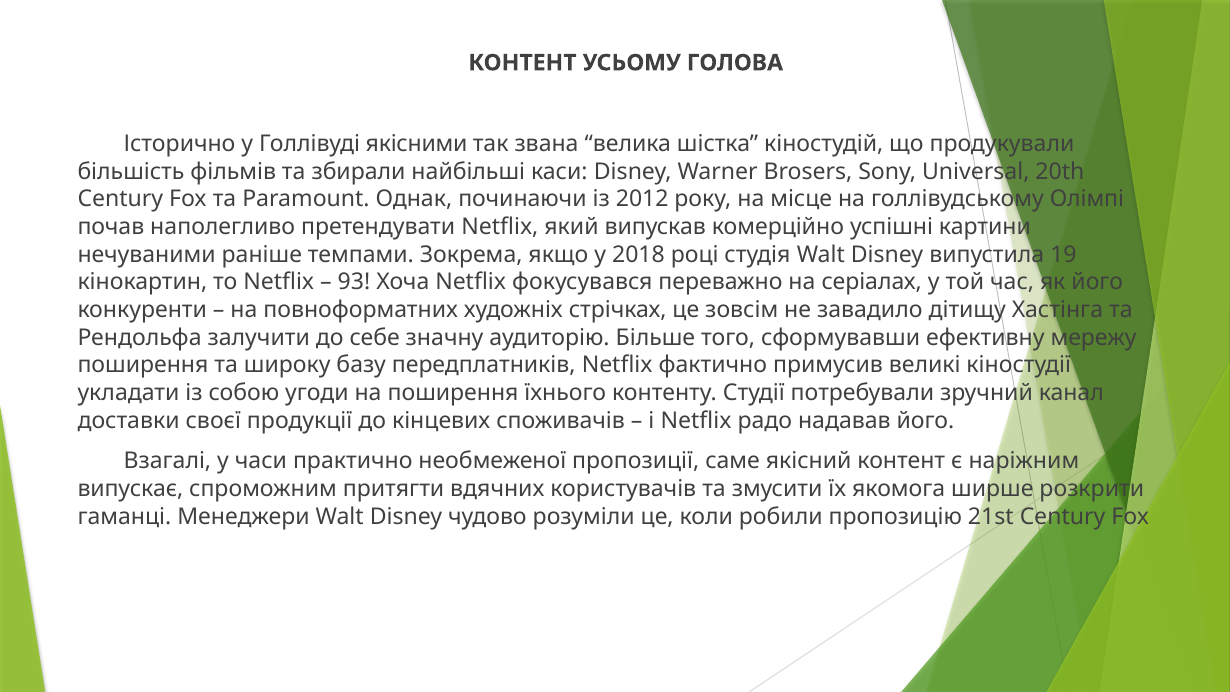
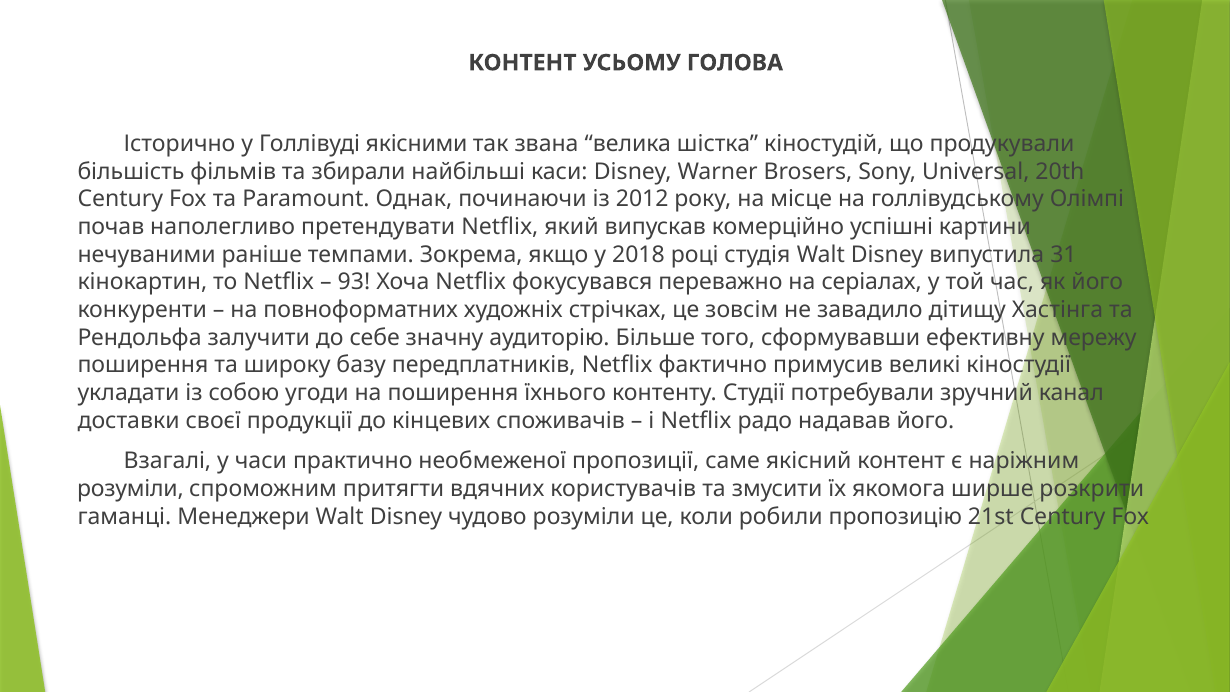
19: 19 -> 31
випускає at (130, 489): випускає -> розуміли
